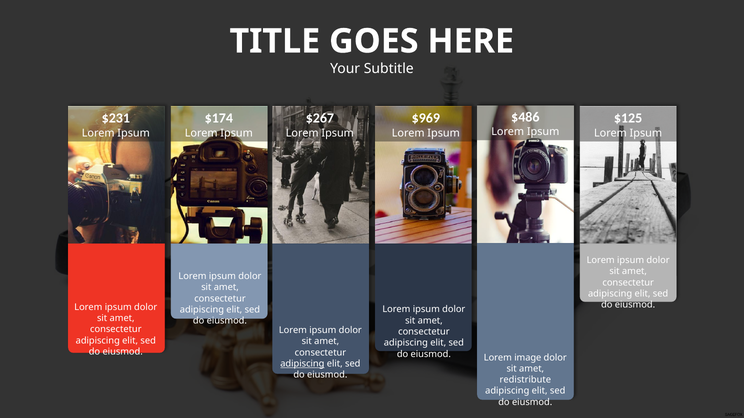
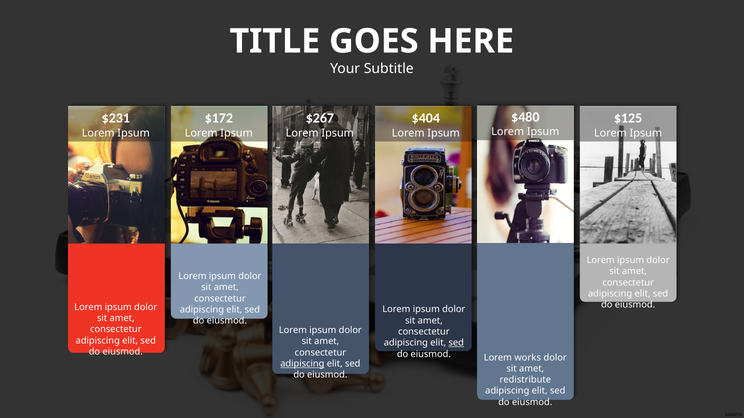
$486: $486 -> $480
$174: $174 -> $172
$969: $969 -> $404
sed at (456, 343) underline: none -> present
image: image -> works
